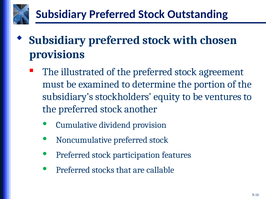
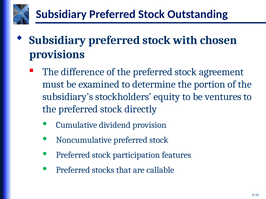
illustrated: illustrated -> difference
another: another -> directly
